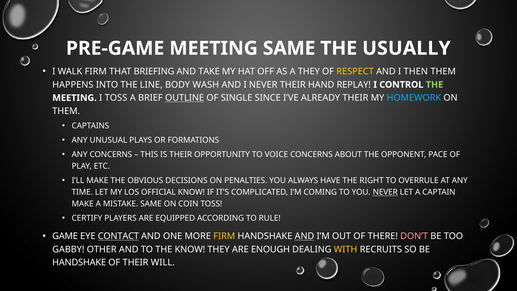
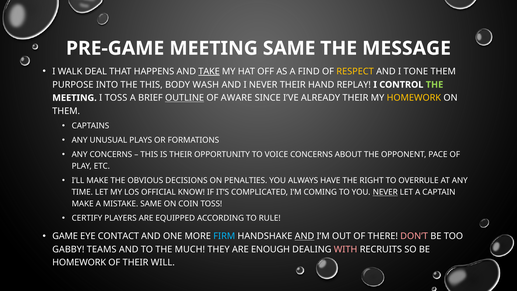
USUALLY: USUALLY -> MESSAGE
WALK FIRM: FIRM -> DEAL
BRIEFING: BRIEFING -> HAPPENS
TAKE underline: none -> present
A THEY: THEY -> FIND
THEN: THEN -> TONE
HAPPENS: HAPPENS -> PURPOSE
THE LINE: LINE -> THIS
SINGLE: SINGLE -> AWARE
HOMEWORK at (414, 98) colour: light blue -> yellow
CONTACT underline: present -> none
FIRM at (224, 236) colour: yellow -> light blue
OTHER: OTHER -> TEAMS
THE KNOW: KNOW -> MUCH
WITH colour: yellow -> pink
HANDSHAKE at (79, 262): HANDSHAKE -> HOMEWORK
